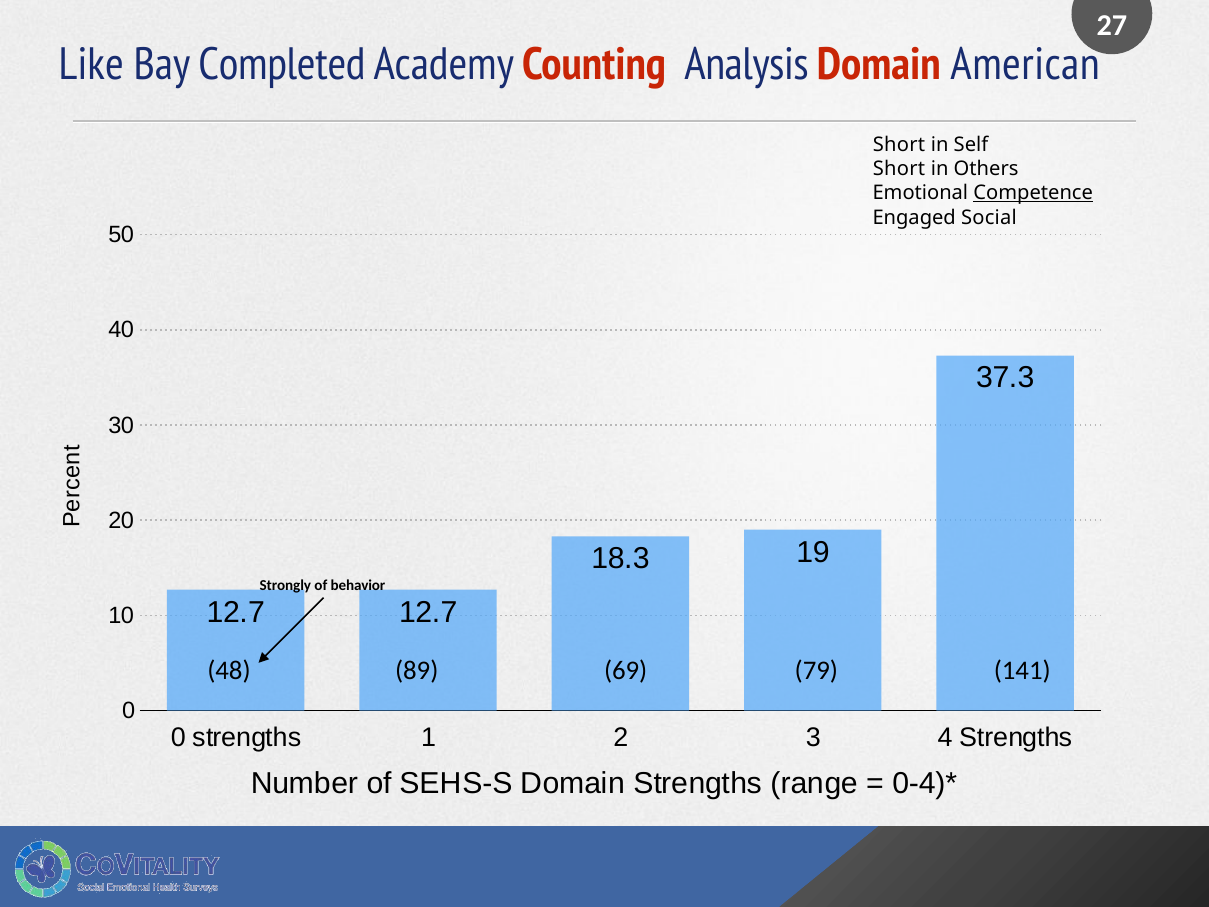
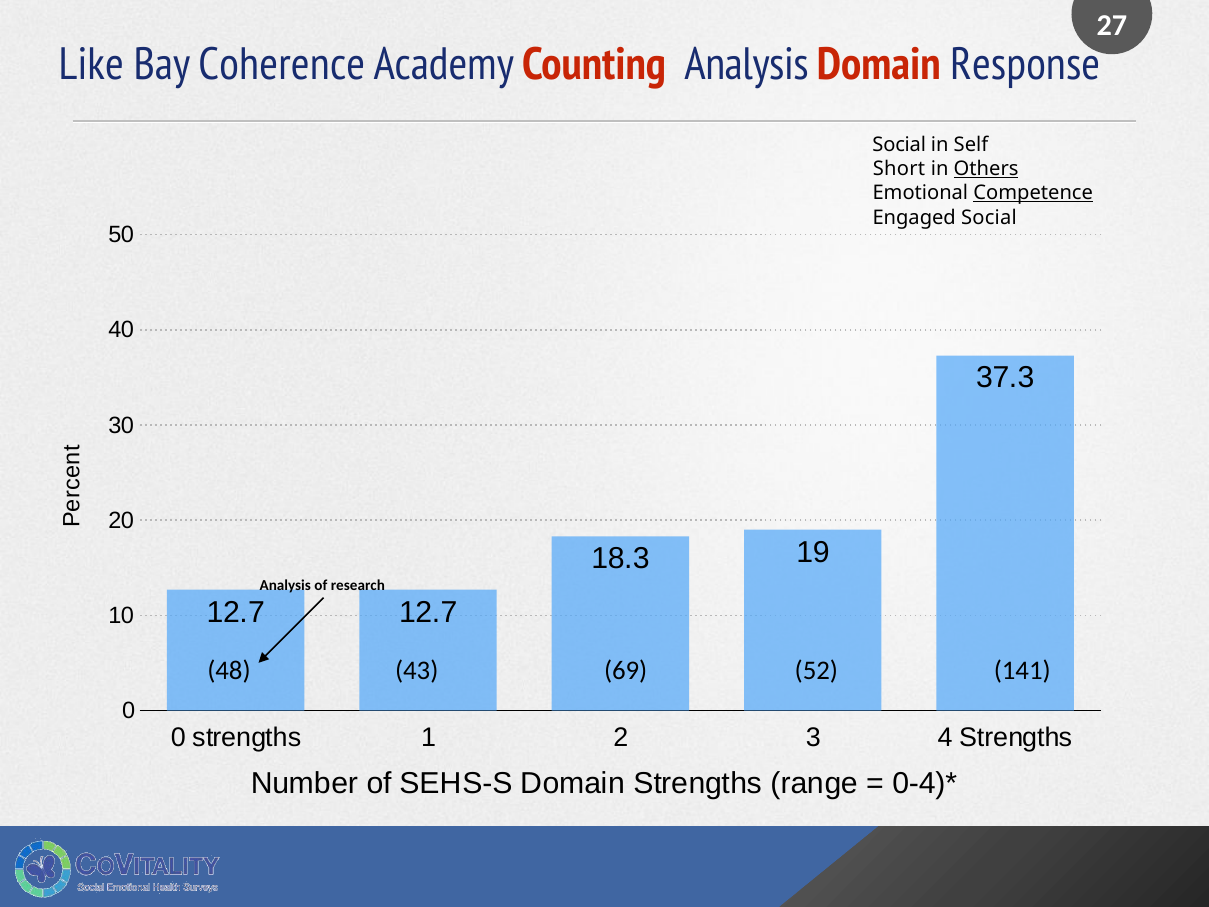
Completed: Completed -> Coherence
American: American -> Response
Short at (899, 145): Short -> Social
Others underline: none -> present
Strongly at (285, 585): Strongly -> Analysis
behavior: behavior -> research
89: 89 -> 43
79: 79 -> 52
